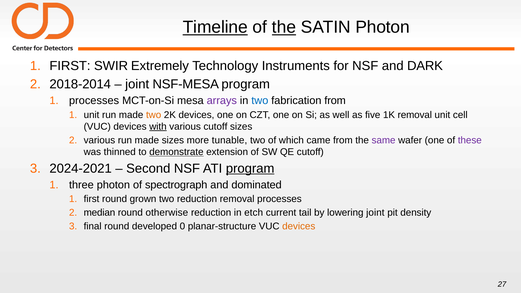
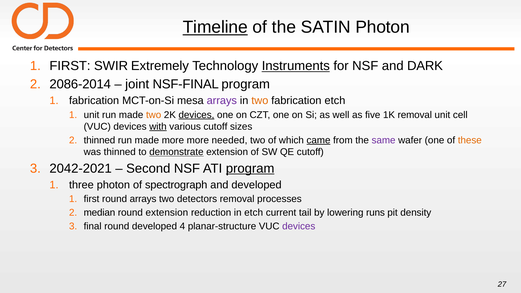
the at (284, 27) underline: present -> none
Instruments underline: none -> present
2018-2014: 2018-2014 -> 2086-2014
NSF-MESA: NSF-MESA -> NSF-FINAL
processes at (94, 101): processes -> fabrication
two at (260, 101) colour: blue -> orange
fabrication from: from -> etch
devices at (196, 115) underline: none -> present
various at (99, 140): various -> thinned
made sizes: sizes -> more
tunable: tunable -> needed
came underline: none -> present
these colour: purple -> orange
2024-2021: 2024-2021 -> 2042-2021
and dominated: dominated -> developed
round grown: grown -> arrays
two reduction: reduction -> detectors
round otherwise: otherwise -> extension
lowering joint: joint -> runs
0: 0 -> 4
devices at (299, 226) colour: orange -> purple
